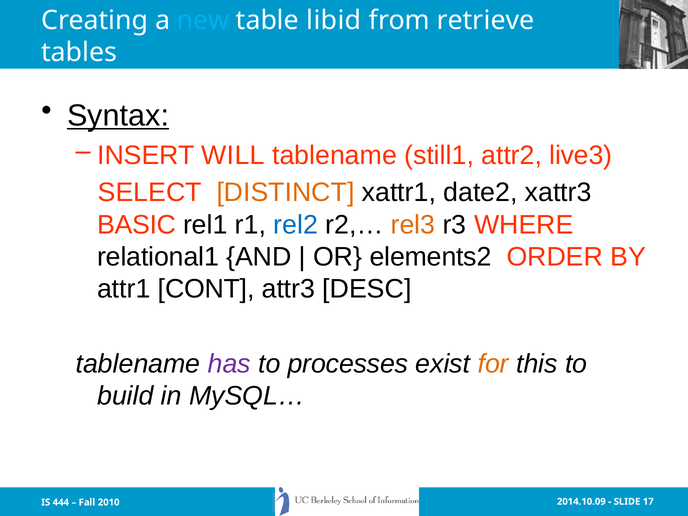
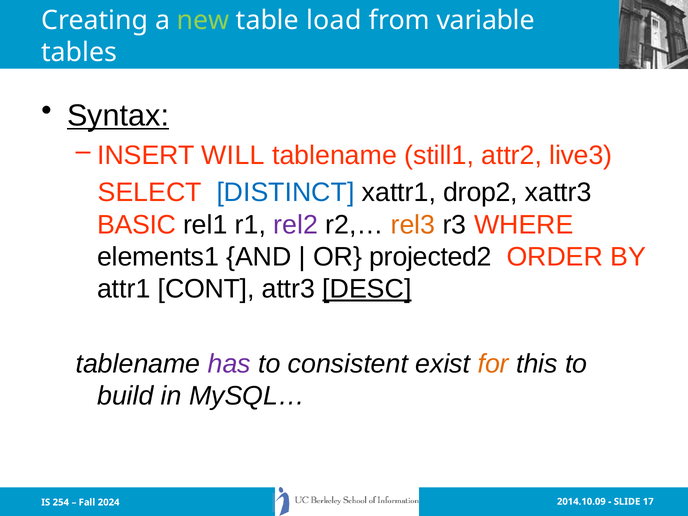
new colour: light blue -> light green
libid: libid -> load
retrieve: retrieve -> variable
DISTINCT colour: orange -> blue
date2: date2 -> drop2
rel2 colour: blue -> purple
relational1: relational1 -> elements1
elements2: elements2 -> projected2
DESC underline: none -> present
processes: processes -> consistent
444: 444 -> 254
2010: 2010 -> 2024
